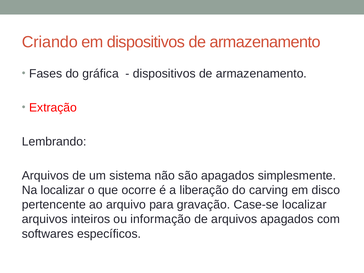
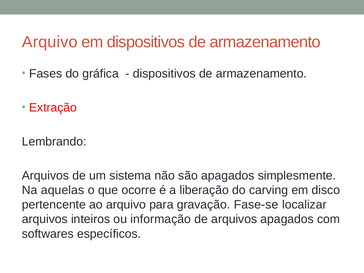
Criando at (50, 42): Criando -> Arquivo
Na localizar: localizar -> aquelas
Case-se: Case-se -> Fase-se
